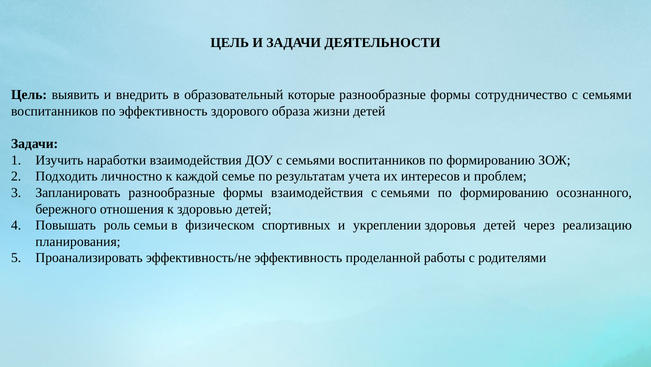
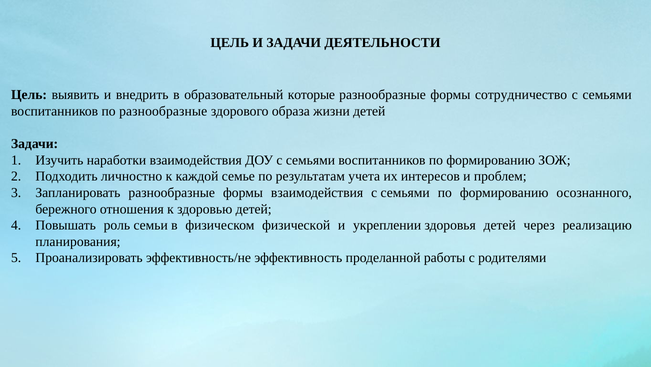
по эффективность: эффективность -> разнообразные
спортивных: спортивных -> физической
